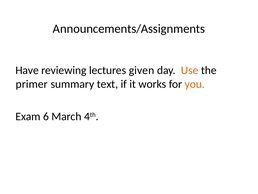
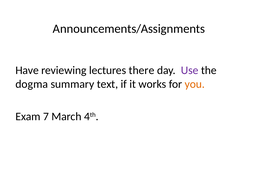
given: given -> there
Use colour: orange -> purple
primer: primer -> dogma
6: 6 -> 7
